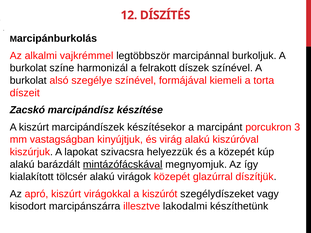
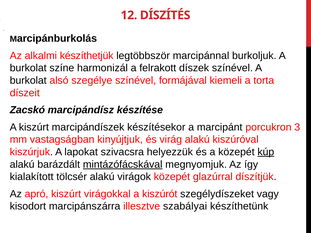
vajkrémmel: vajkrémmel -> készíthetjük
kúp underline: none -> present
lakodalmi: lakodalmi -> szabályai
